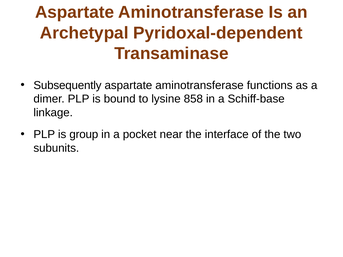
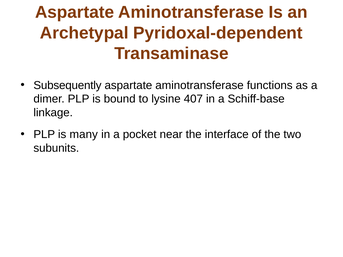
858: 858 -> 407
group: group -> many
